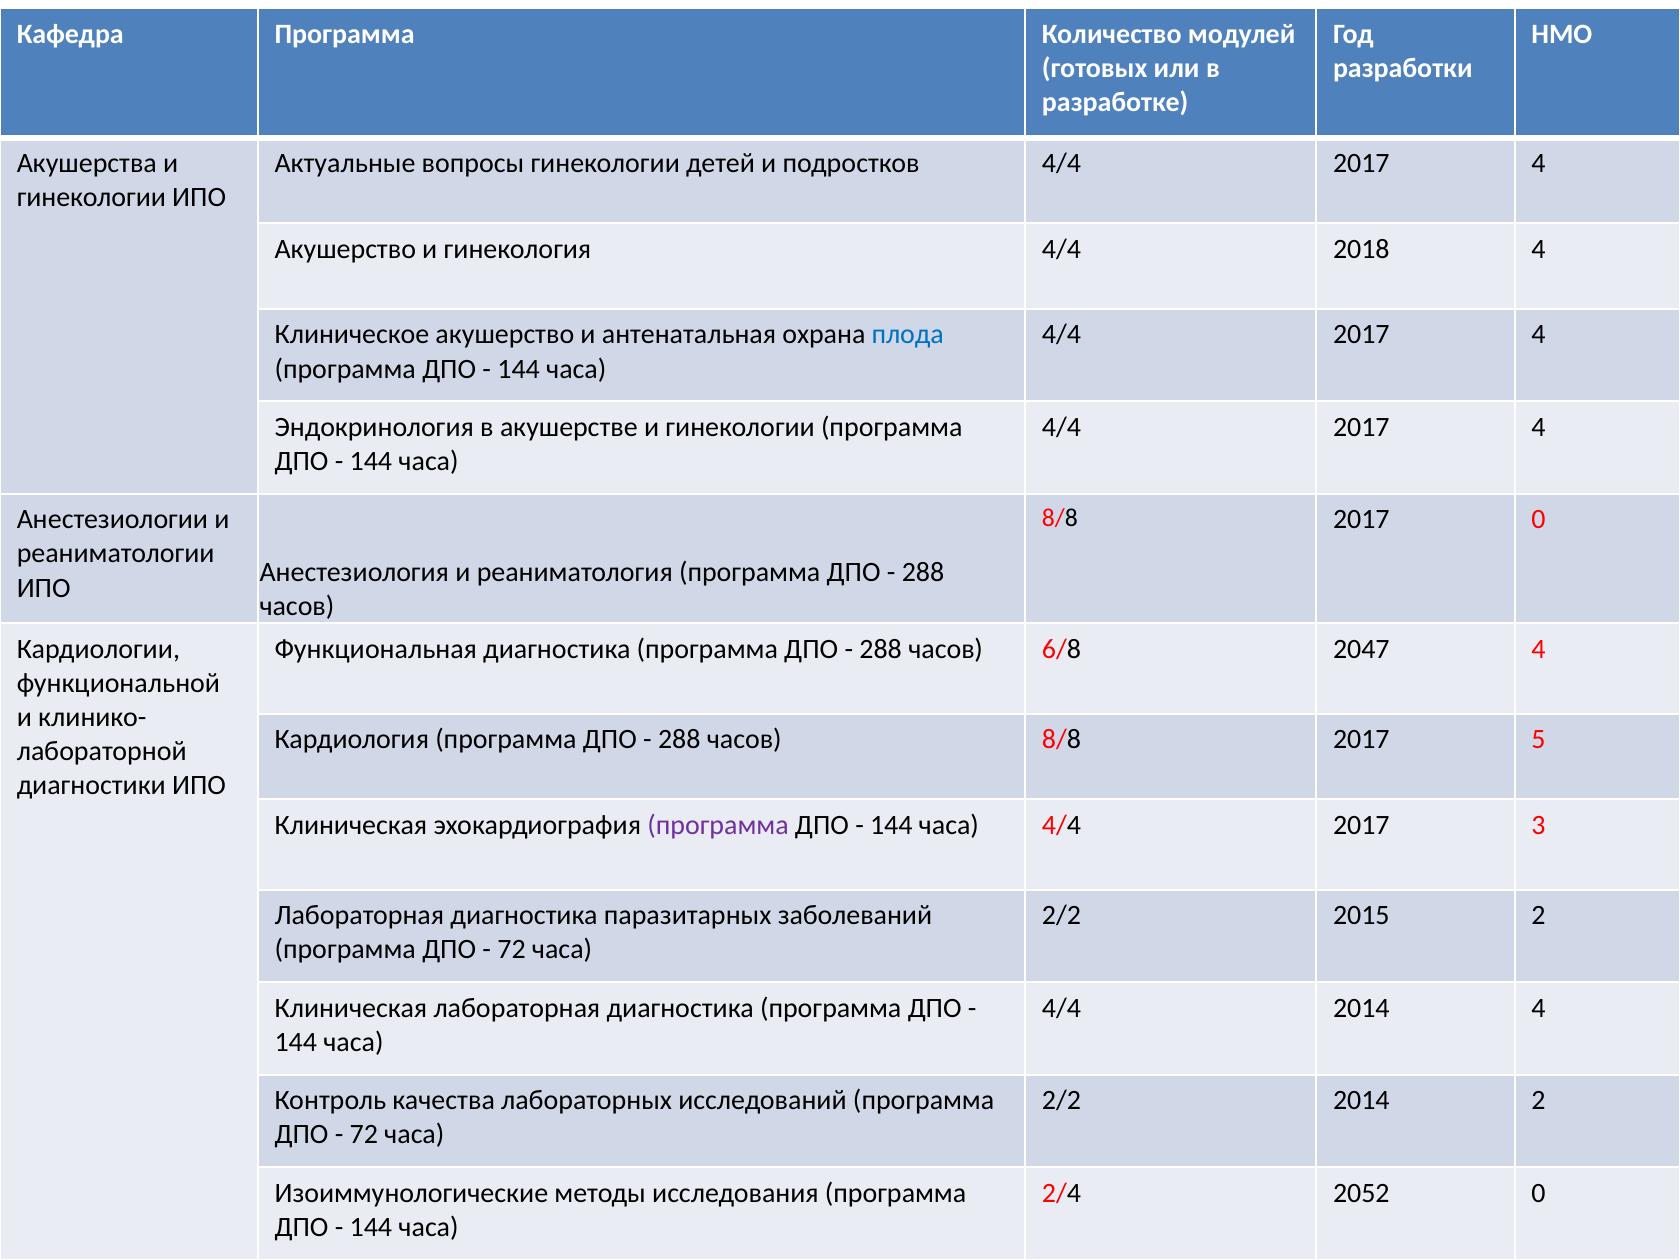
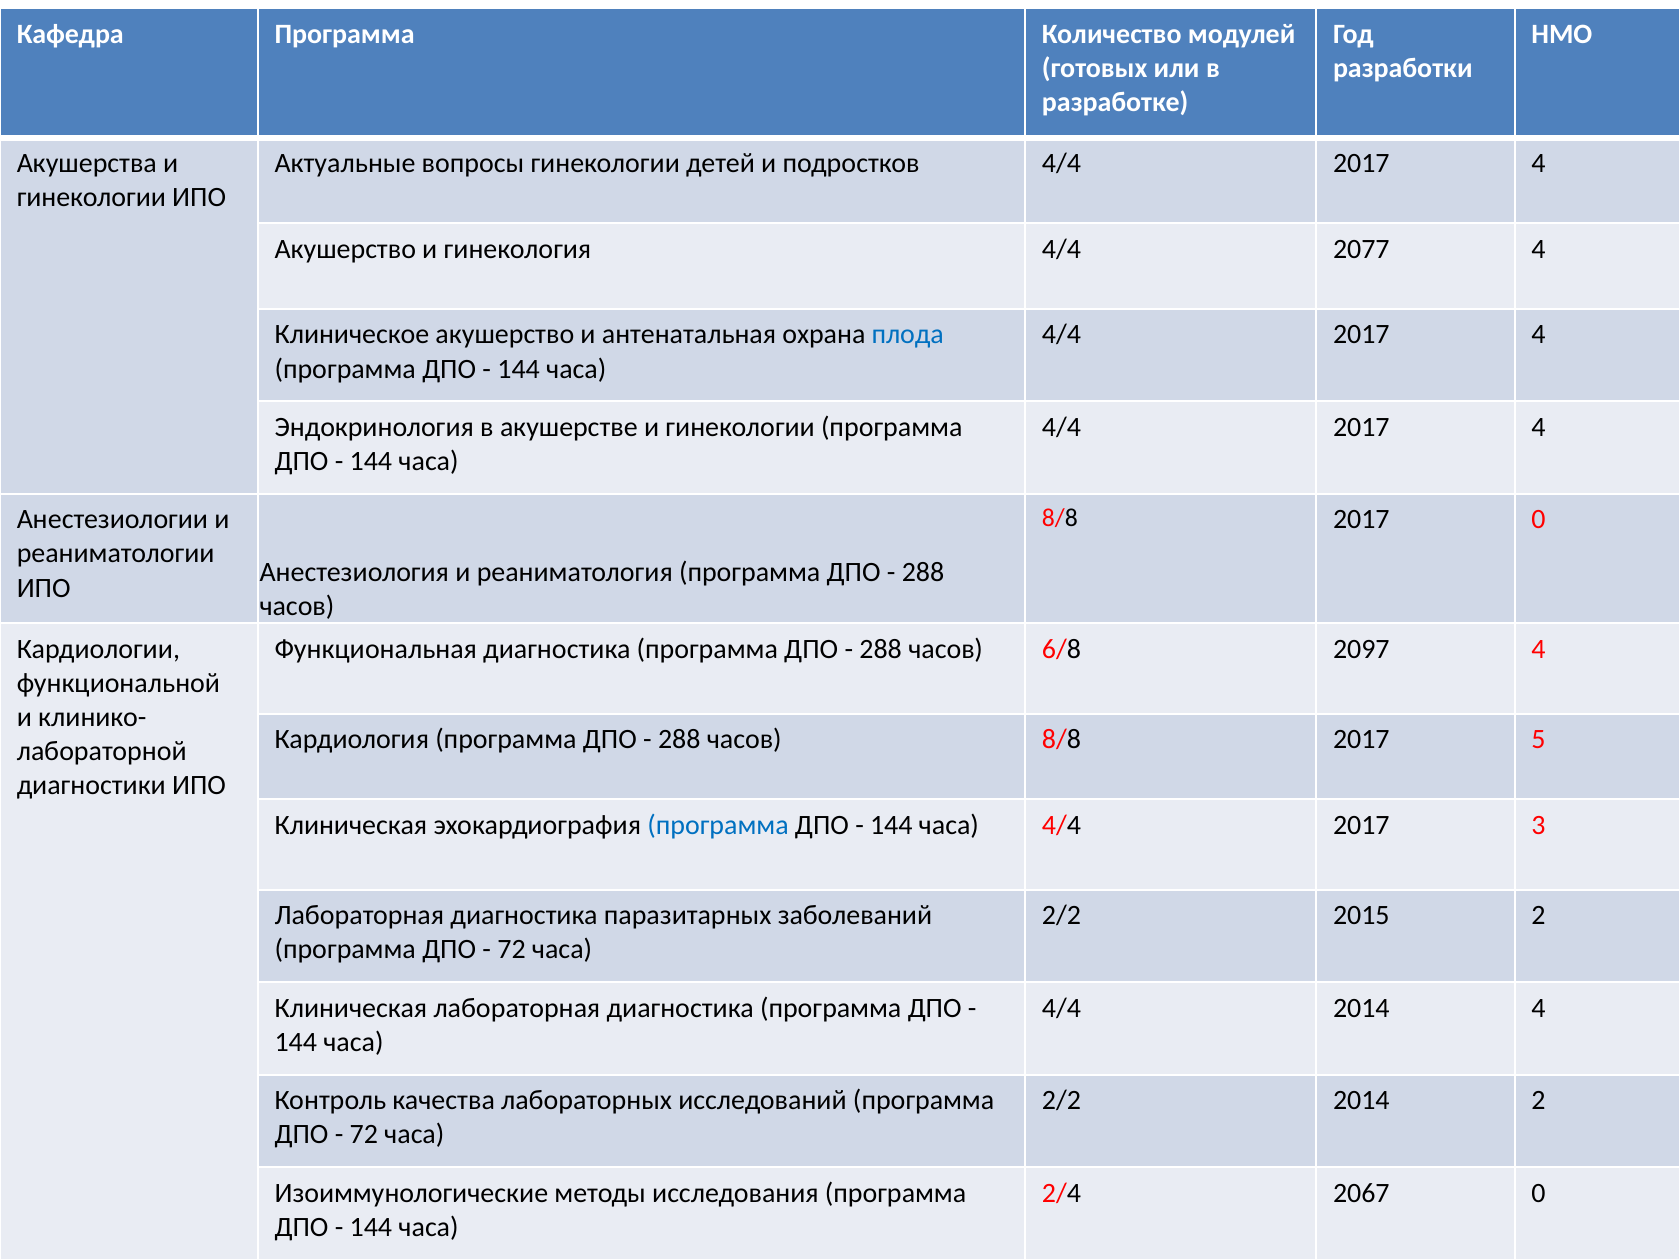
2018: 2018 -> 2077
2047: 2047 -> 2097
программа at (718, 825) colour: purple -> blue
2052: 2052 -> 2067
